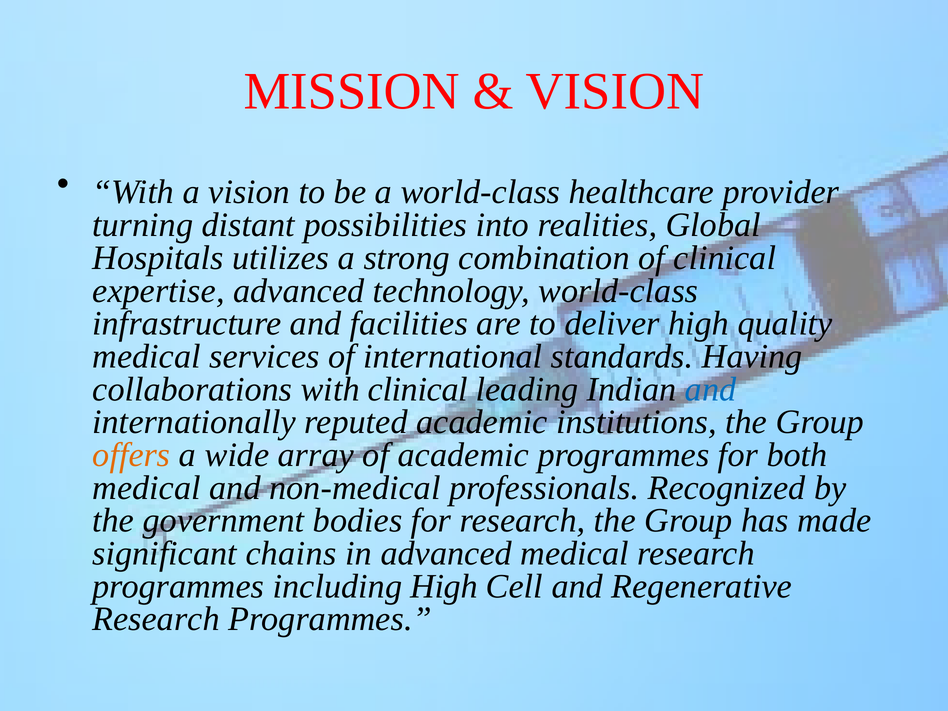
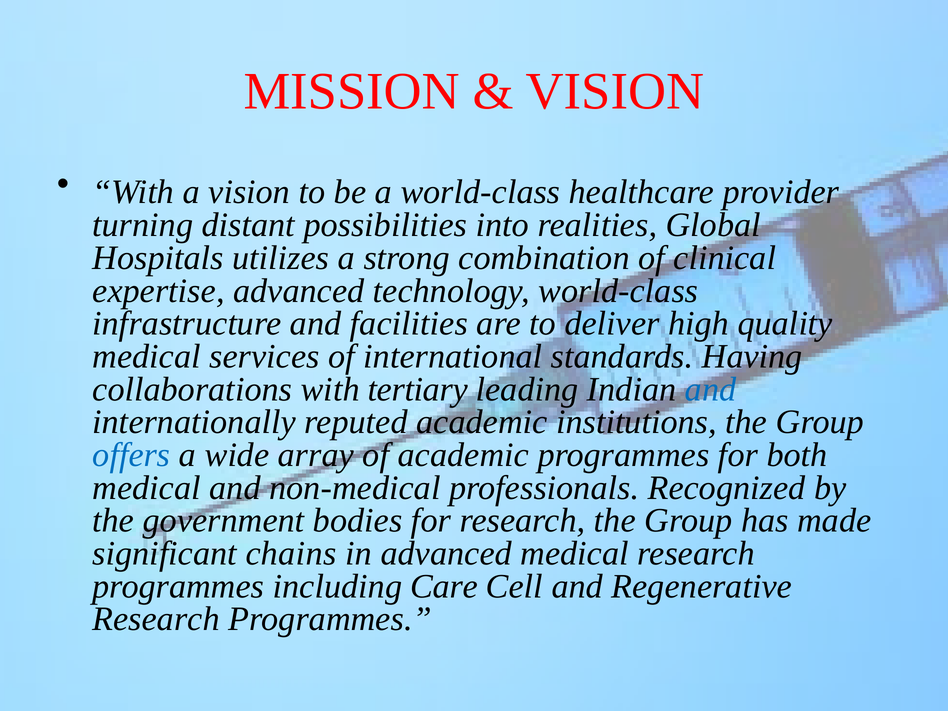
with clinical: clinical -> tertiary
offers colour: orange -> blue
including High: High -> Care
